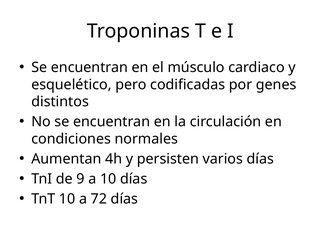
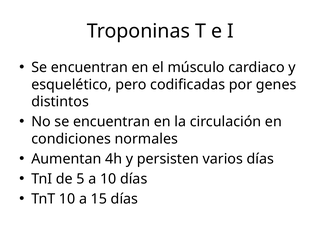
9: 9 -> 5
72: 72 -> 15
